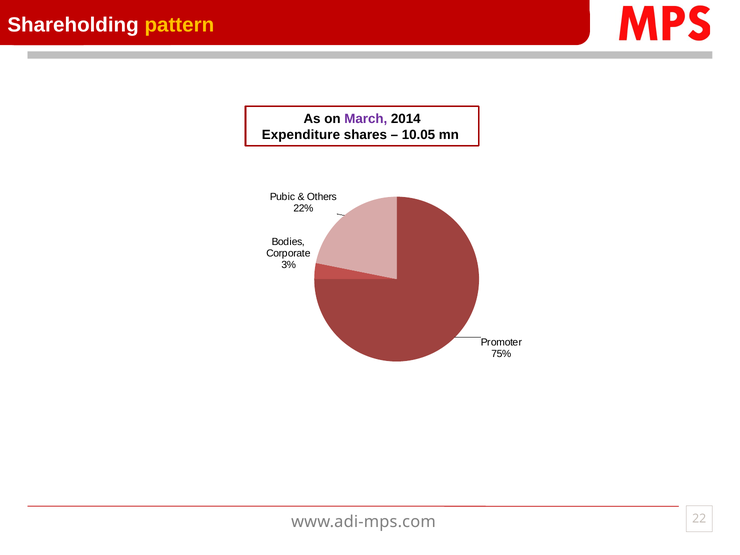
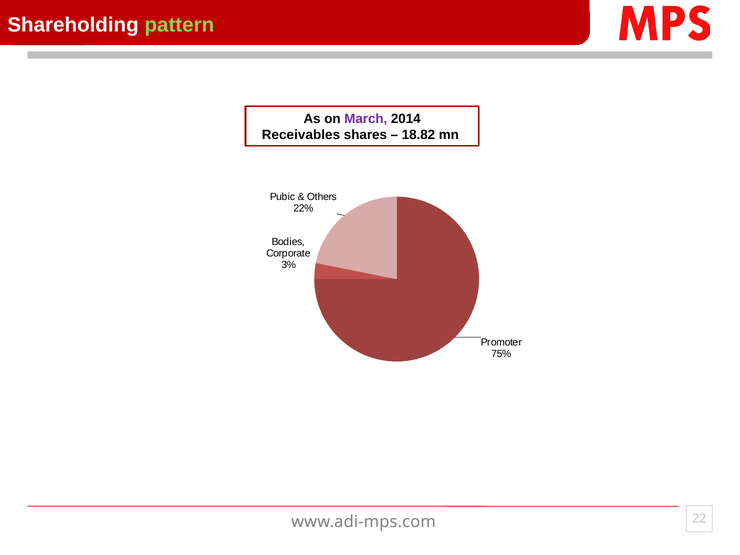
pattern colour: yellow -> light green
Expenditure: Expenditure -> Receivables
10.05: 10.05 -> 18.82
